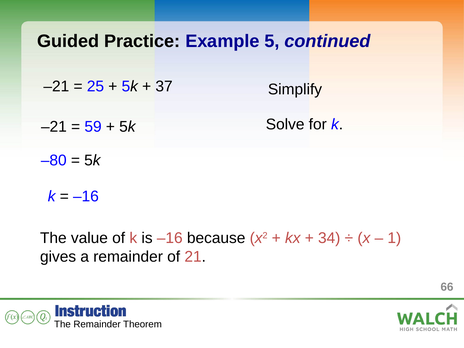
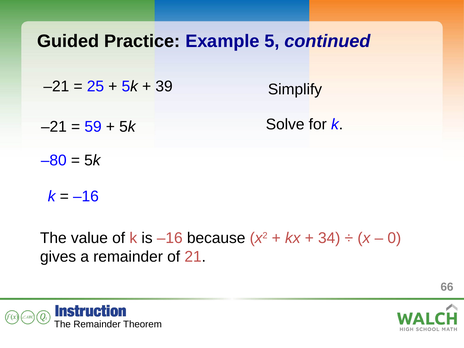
37: 37 -> 39
1: 1 -> 0
